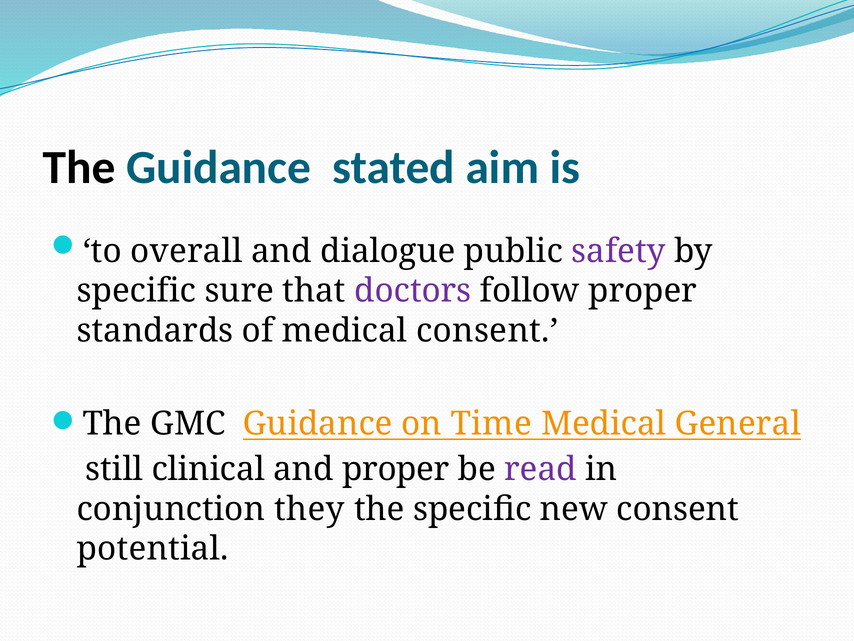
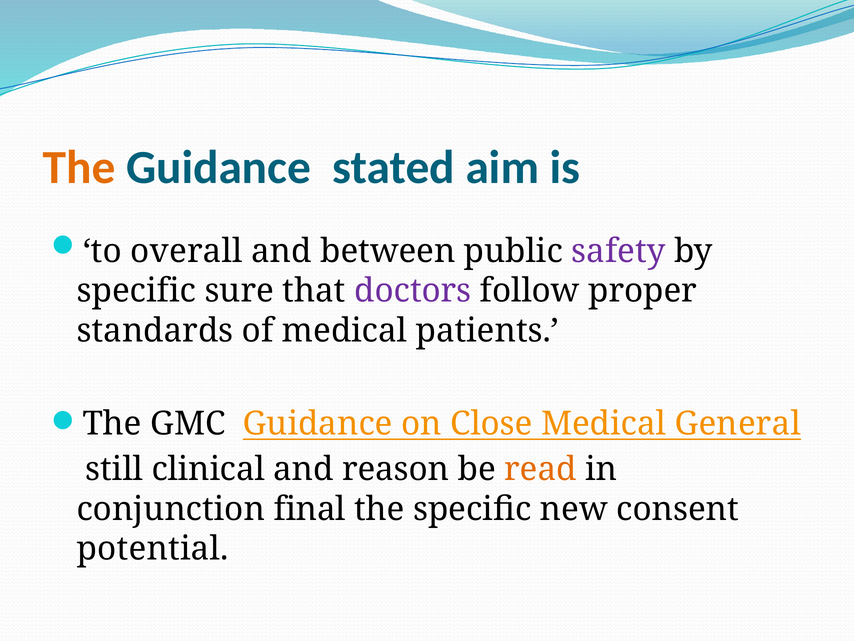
The at (79, 167) colour: black -> orange
dialogue: dialogue -> between
medical consent: consent -> patients
Time: Time -> Close
and proper: proper -> reason
read colour: purple -> orange
they: they -> final
